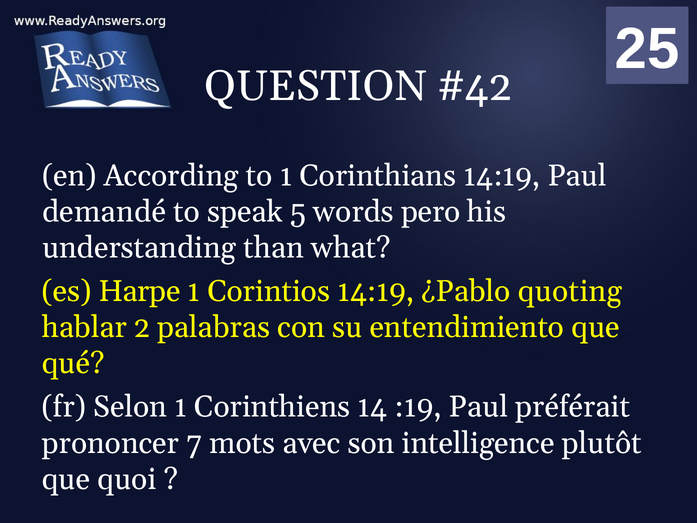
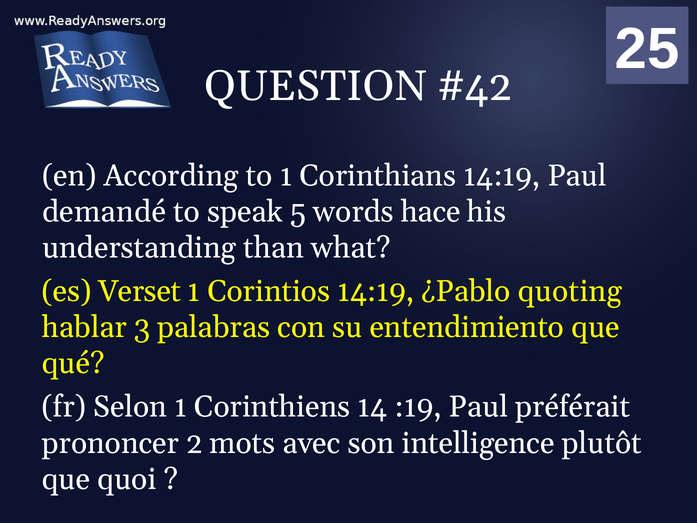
pero: pero -> hace
Harpe: Harpe -> Verset
2: 2 -> 3
7: 7 -> 2
